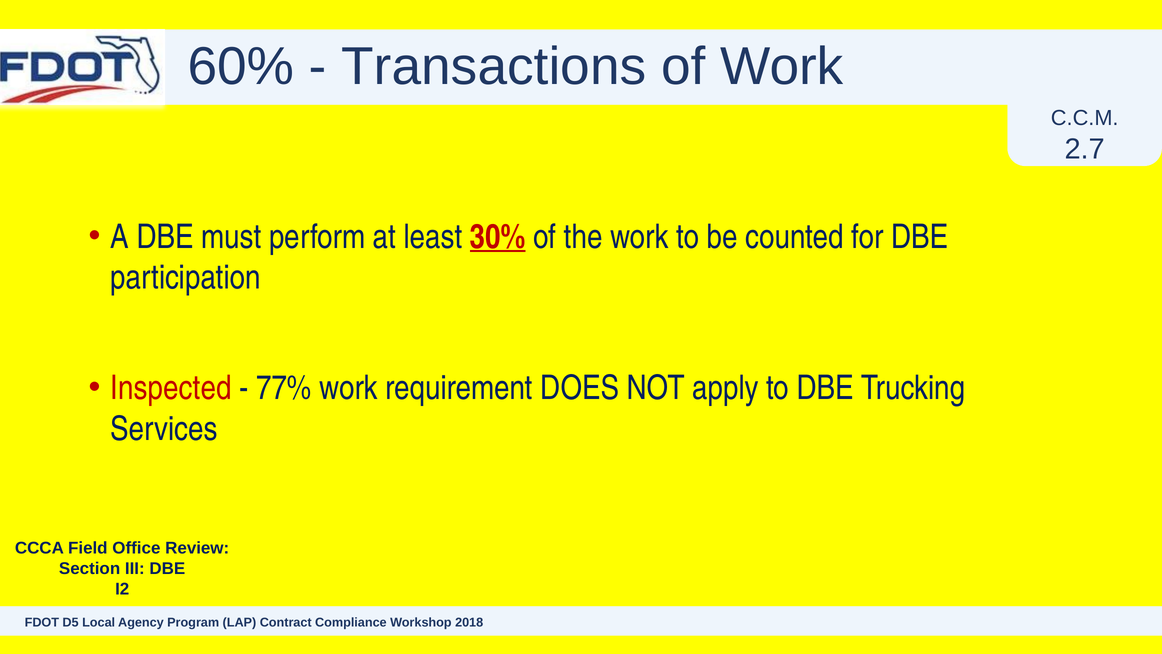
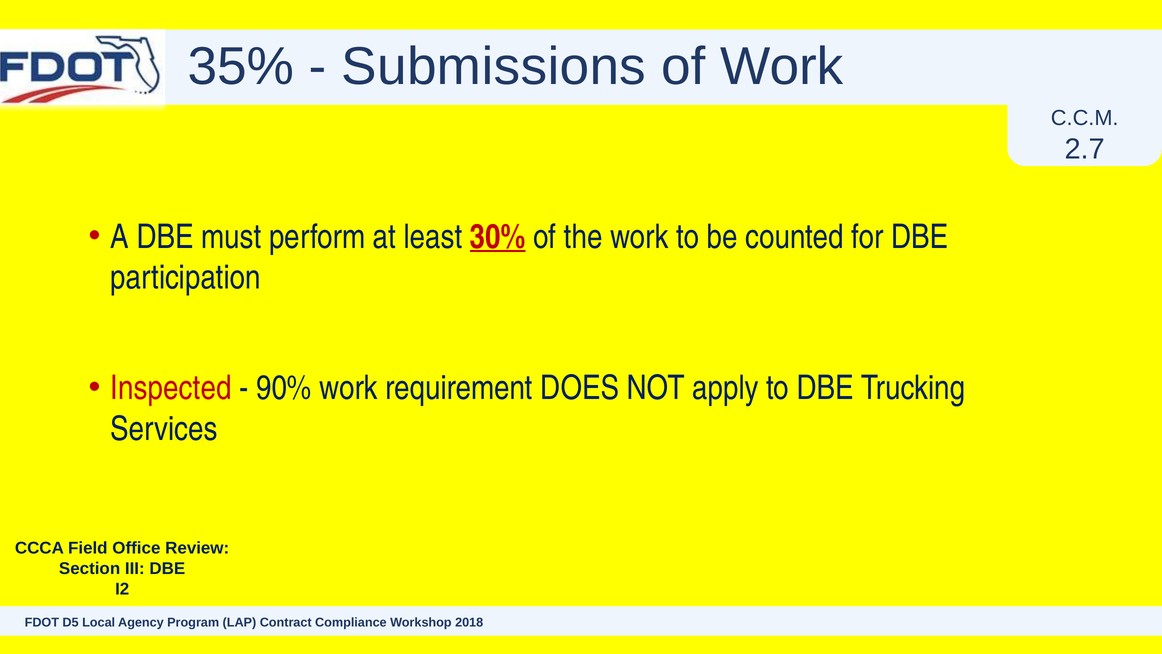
60%: 60% -> 35%
Transactions: Transactions -> Submissions
77%: 77% -> 90%
